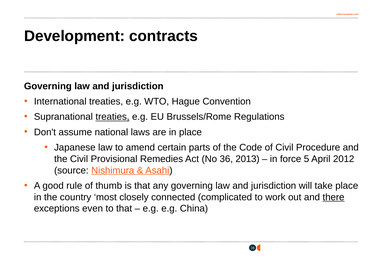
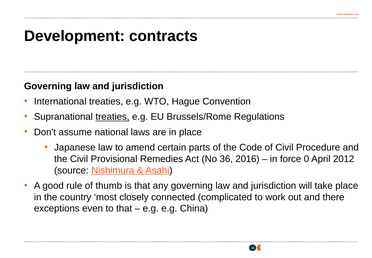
2013: 2013 -> 2016
5: 5 -> 0
there underline: present -> none
